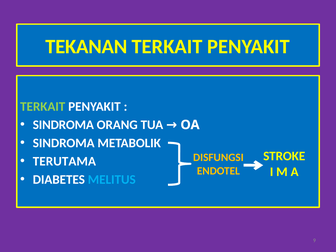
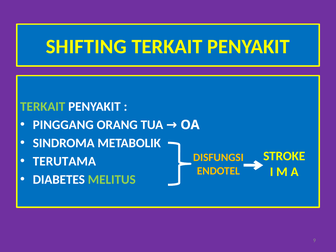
TEKANAN: TEKANAN -> SHIFTING
SINDROMA at (63, 125): SINDROMA -> PINGGANG
MELITUS colour: light blue -> light green
